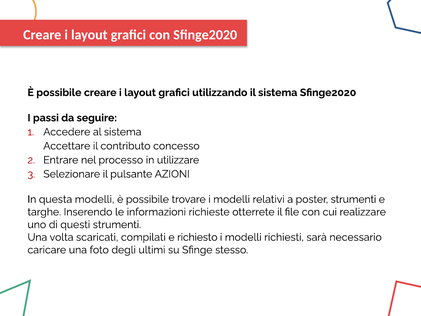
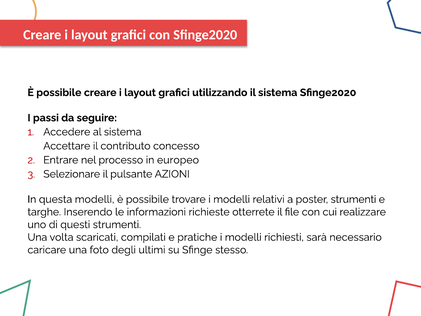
utilizzare: utilizzare -> europeo
richiesto: richiesto -> pratiche
